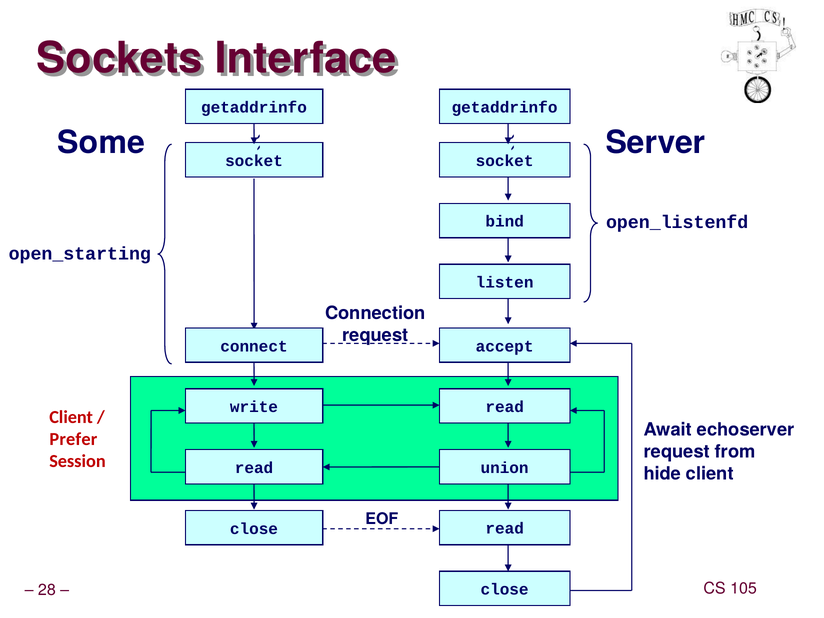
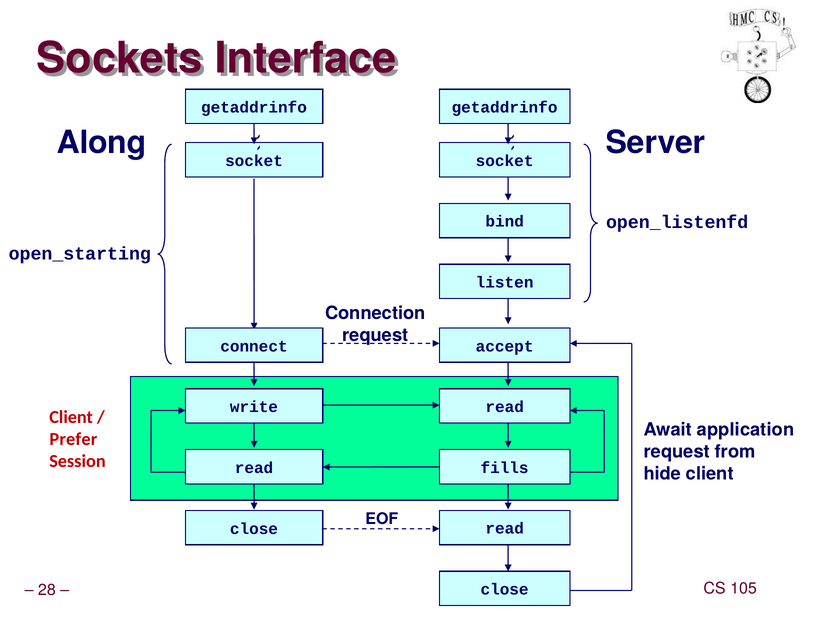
Some: Some -> Along
echoserver: echoserver -> application
union: union -> fills
